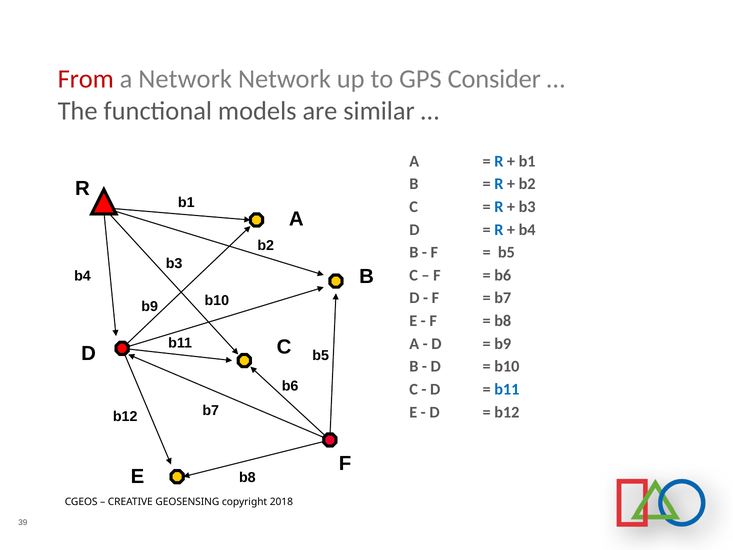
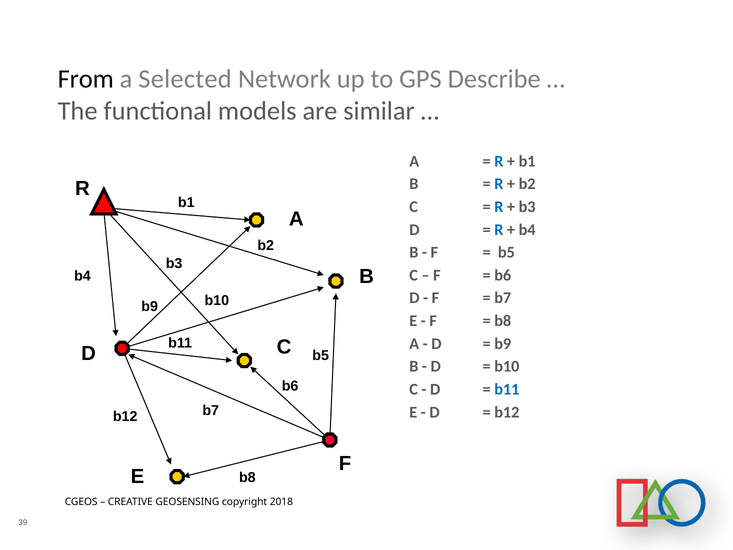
From colour: red -> black
a Network: Network -> Selected
Consider: Consider -> Describe
